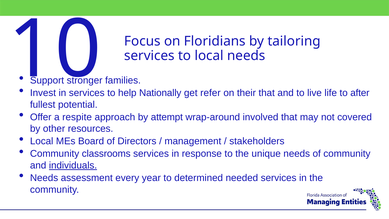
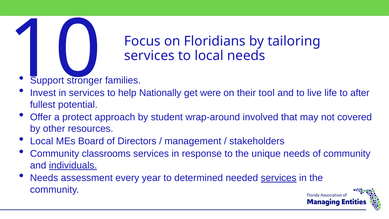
refer: refer -> were
their that: that -> tool
respite: respite -> protect
attempt: attempt -> student
services at (279, 178) underline: none -> present
